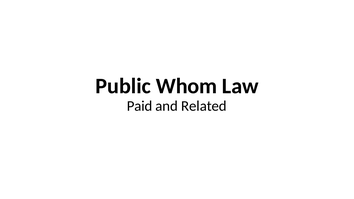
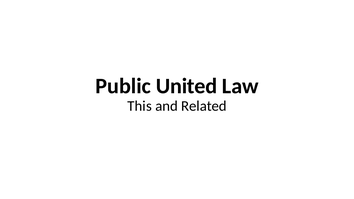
Whom: Whom -> United
Paid: Paid -> This
